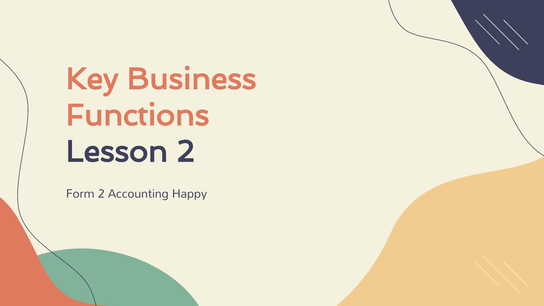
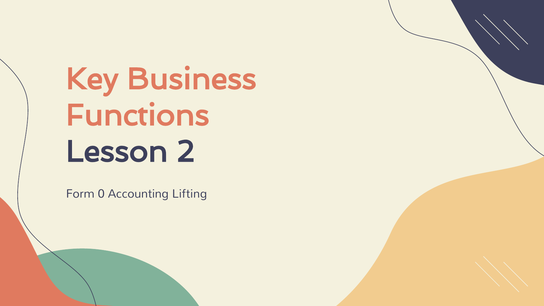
Form 2: 2 -> 0
Happy: Happy -> Lifting
